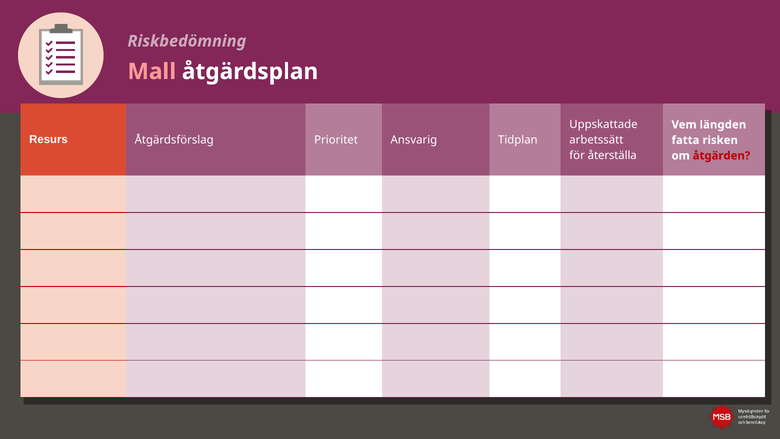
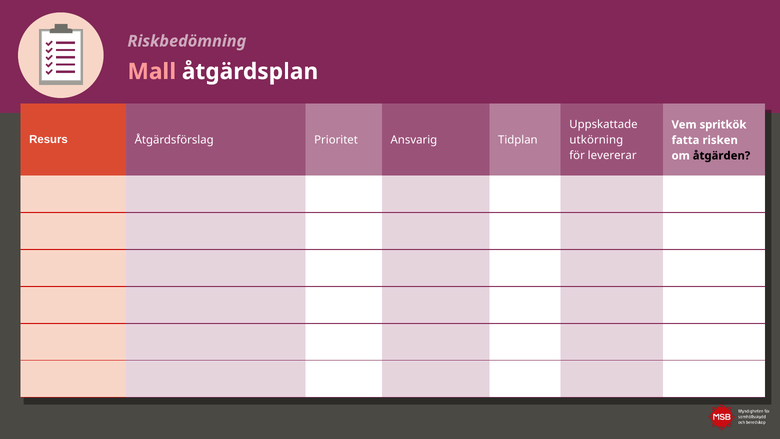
längden: längden -> spritkök
arbetssätt: arbetssätt -> utkörning
återställa: återställa -> levererar
åtgärden colour: red -> black
